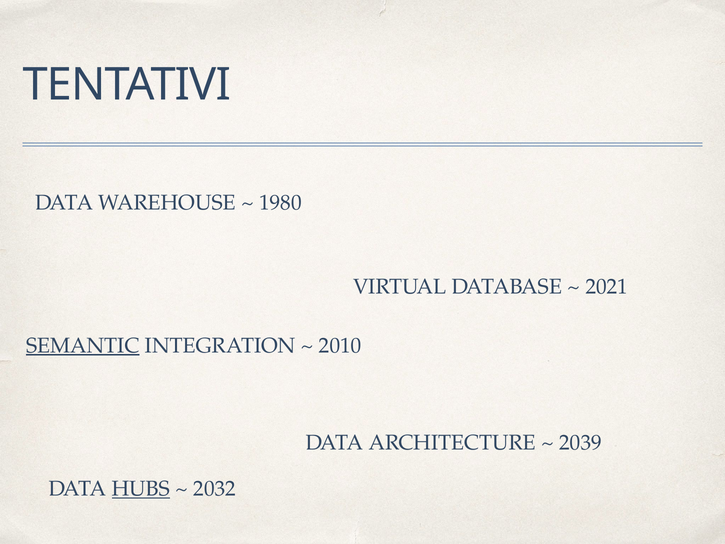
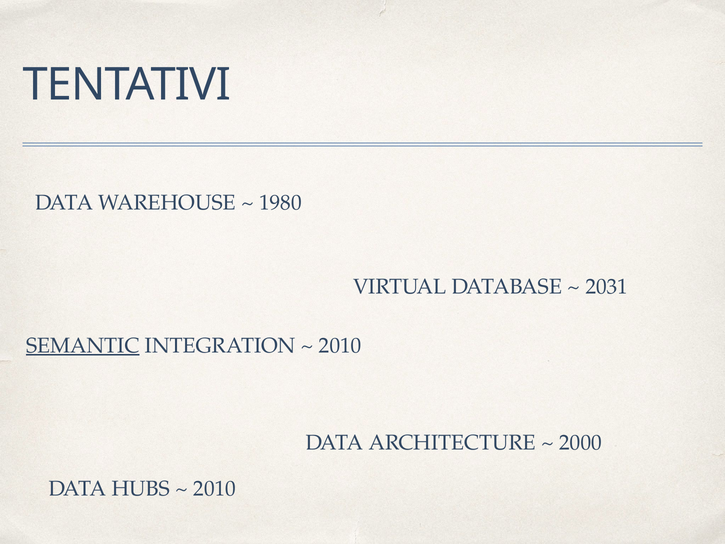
2021: 2021 -> 2031
2039: 2039 -> 2000
HUBS underline: present -> none
2032 at (215, 489): 2032 -> 2010
